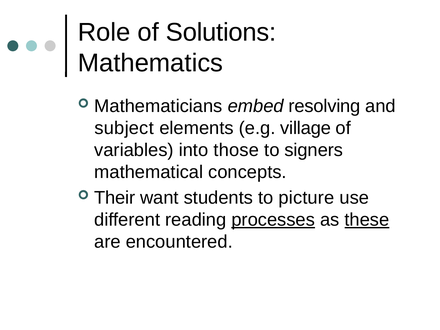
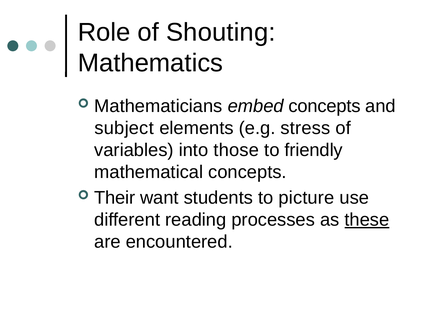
Solutions: Solutions -> Shouting
embed resolving: resolving -> concepts
village: village -> stress
signers: signers -> friendly
processes underline: present -> none
